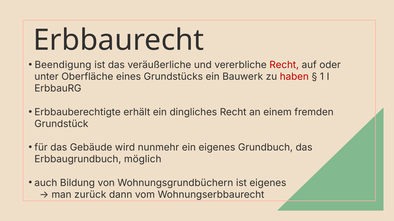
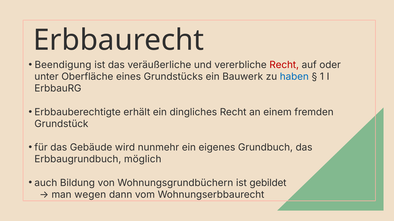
haben colour: red -> blue
ist eigenes: eigenes -> gebildet
zurück: zurück -> wegen
